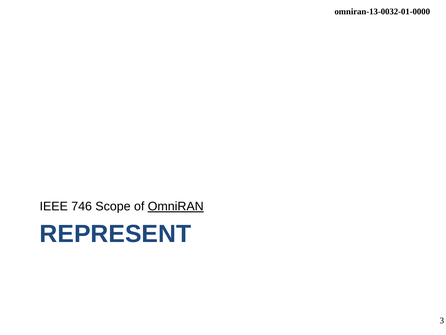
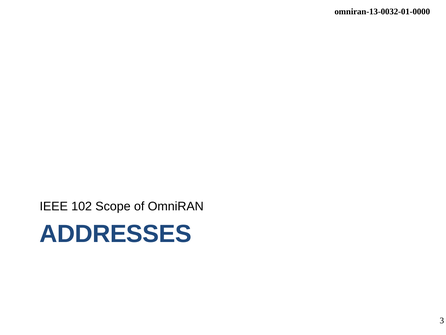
746: 746 -> 102
OmniRAN underline: present -> none
REPRESENT: REPRESENT -> ADDRESSES
